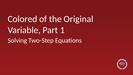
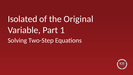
Colored: Colored -> Isolated
